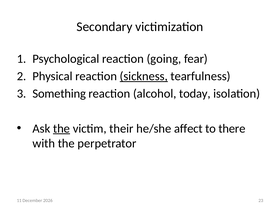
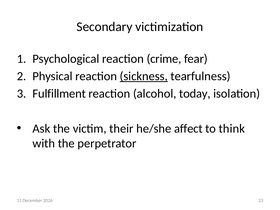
going: going -> crime
Something: Something -> Fulfillment
the at (62, 129) underline: present -> none
there: there -> think
